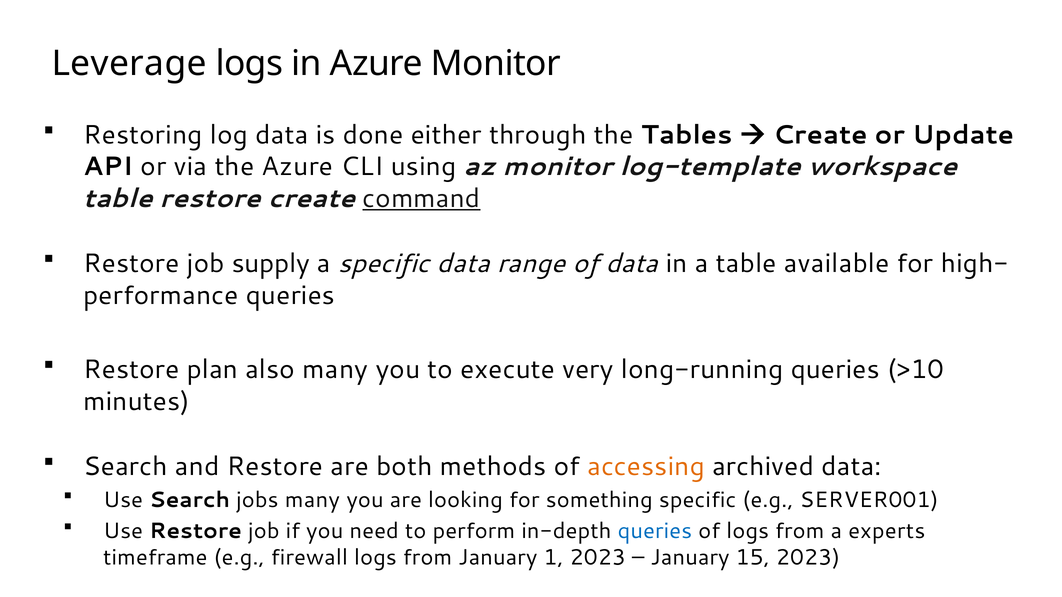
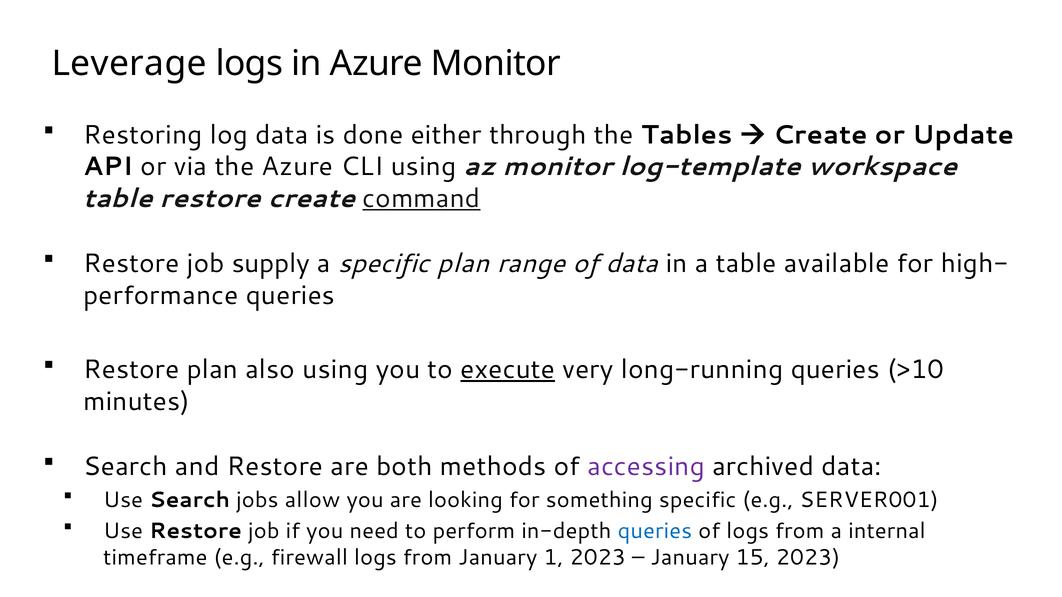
specific data: data -> plan
also many: many -> using
execute underline: none -> present
accessing colour: orange -> purple
jobs many: many -> allow
experts: experts -> internal
